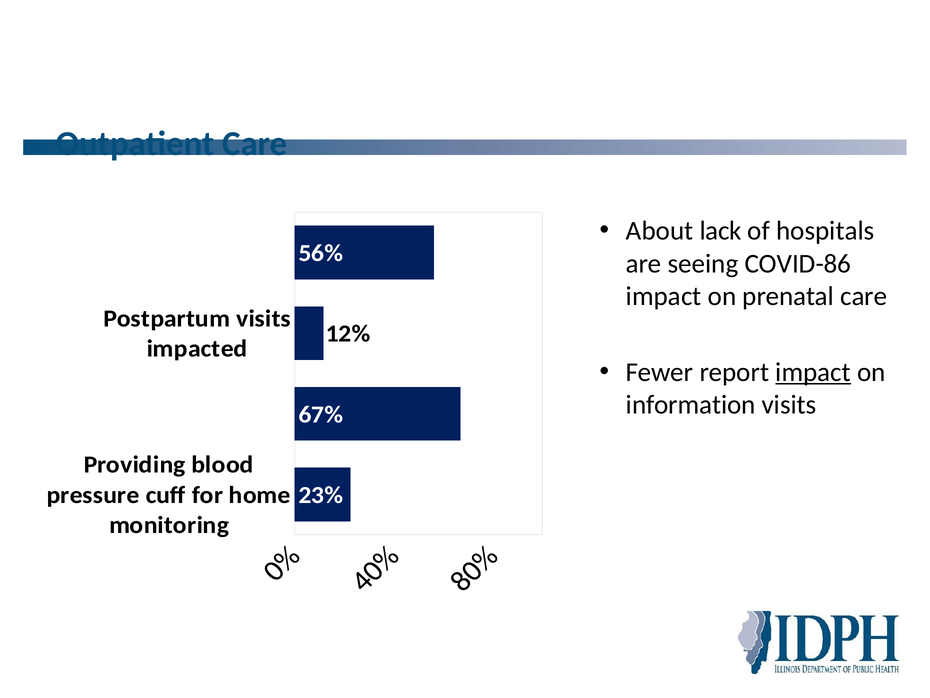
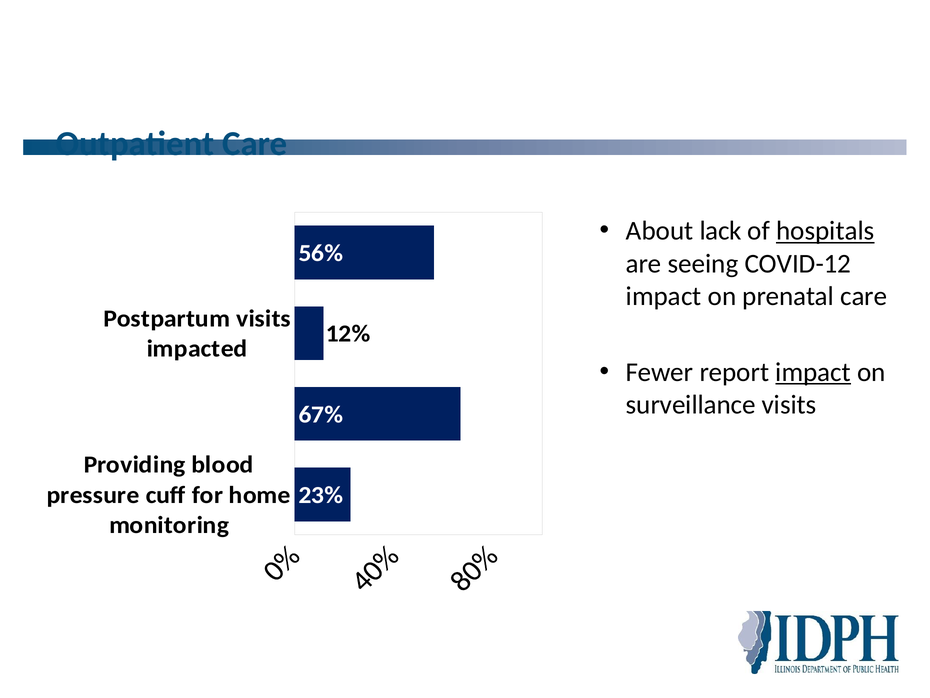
hospitals underline: none -> present
COVID-86: COVID-86 -> COVID-12
information: information -> surveillance
